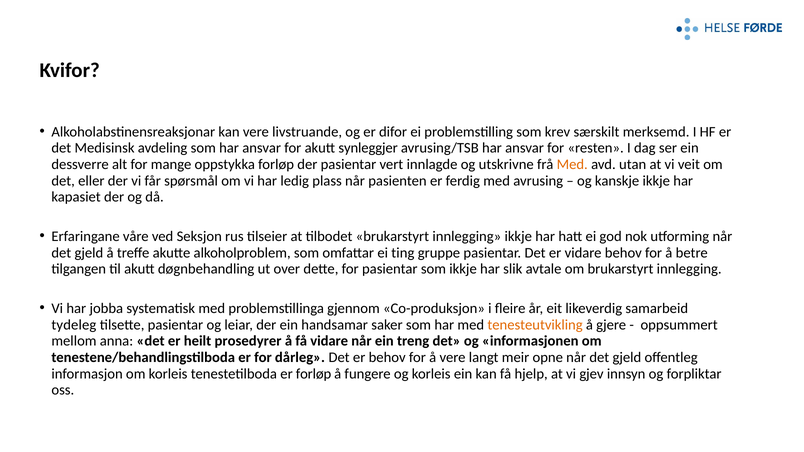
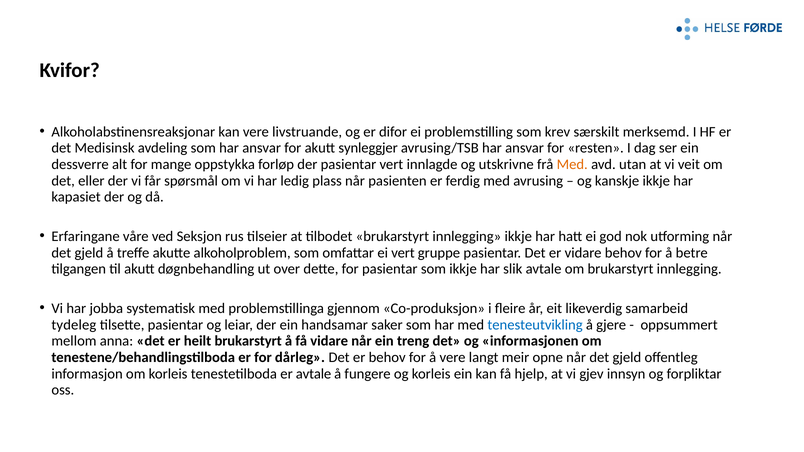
ei ting: ting -> vert
tenesteutvikling colour: orange -> blue
heilt prosedyrer: prosedyrer -> brukarstyrt
er forløp: forløp -> avtale
